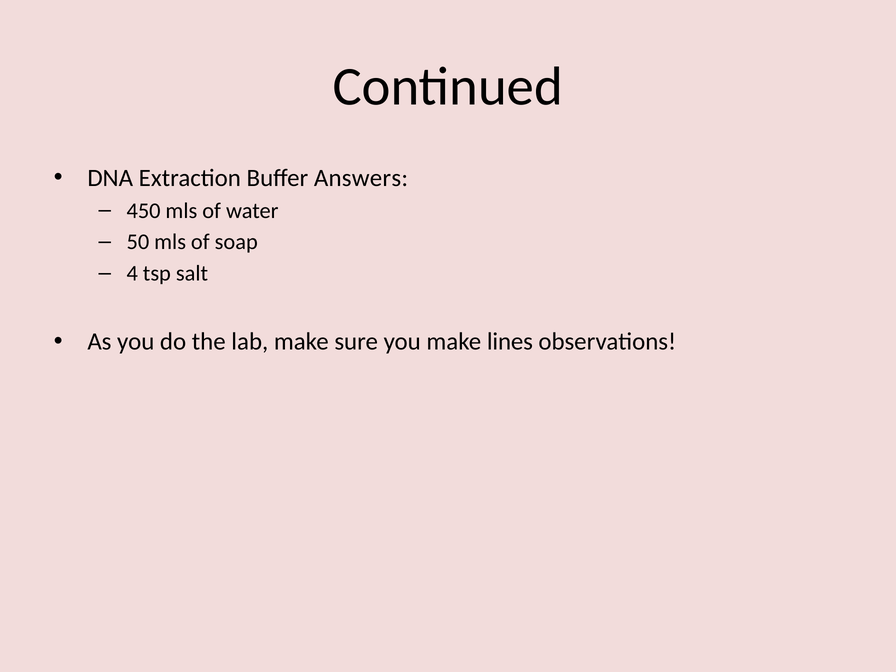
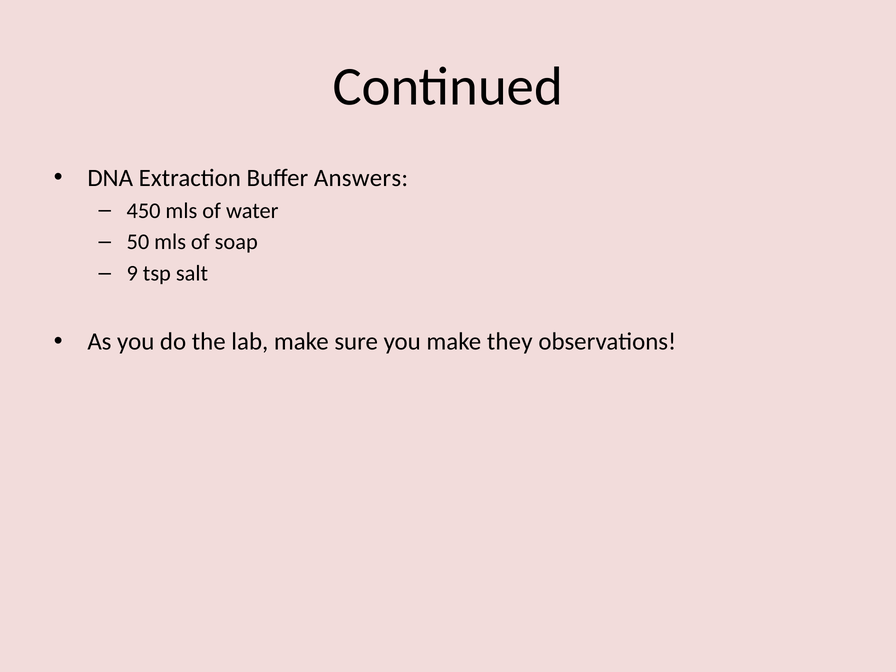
4: 4 -> 9
lines: lines -> they
